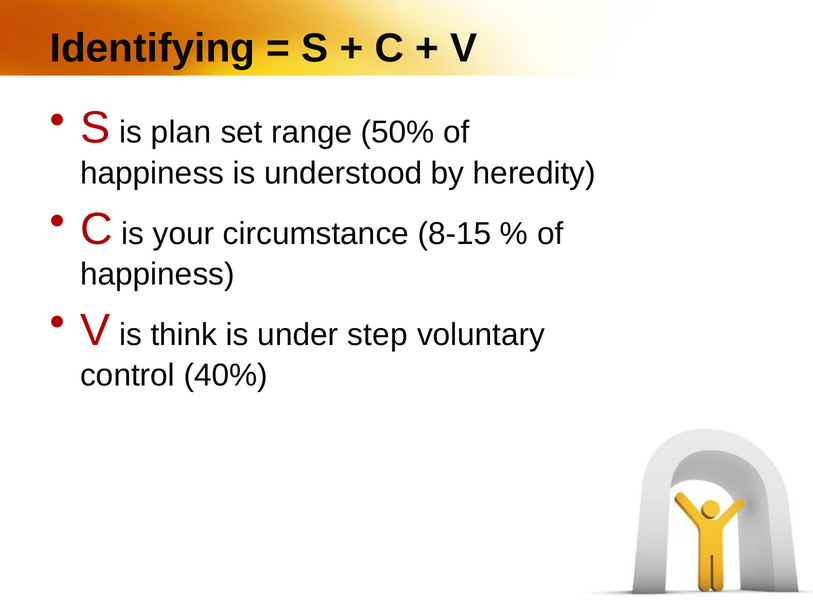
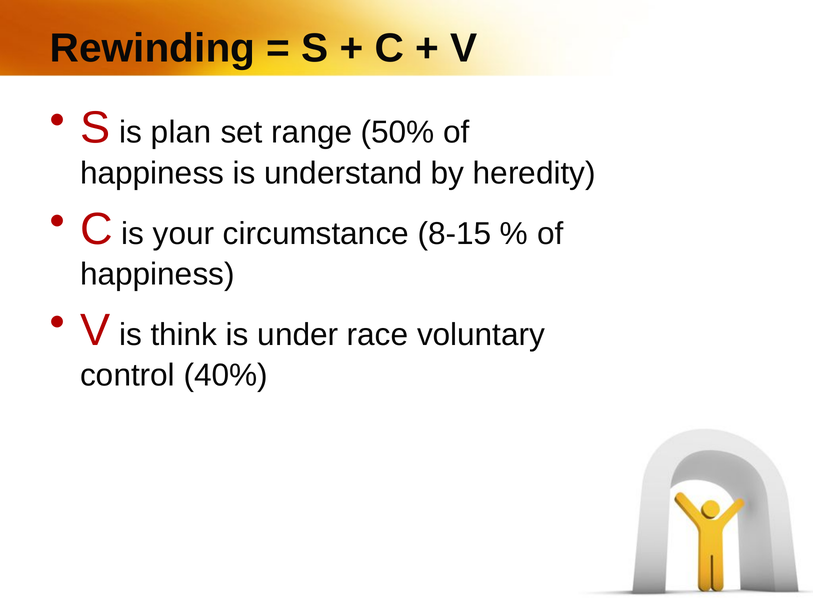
Identifying: Identifying -> Rewinding
understood: understood -> understand
step: step -> race
